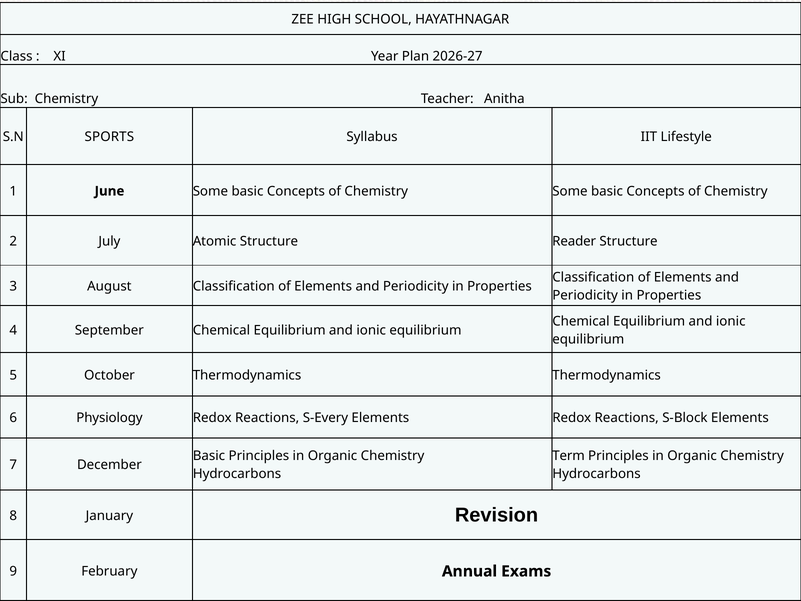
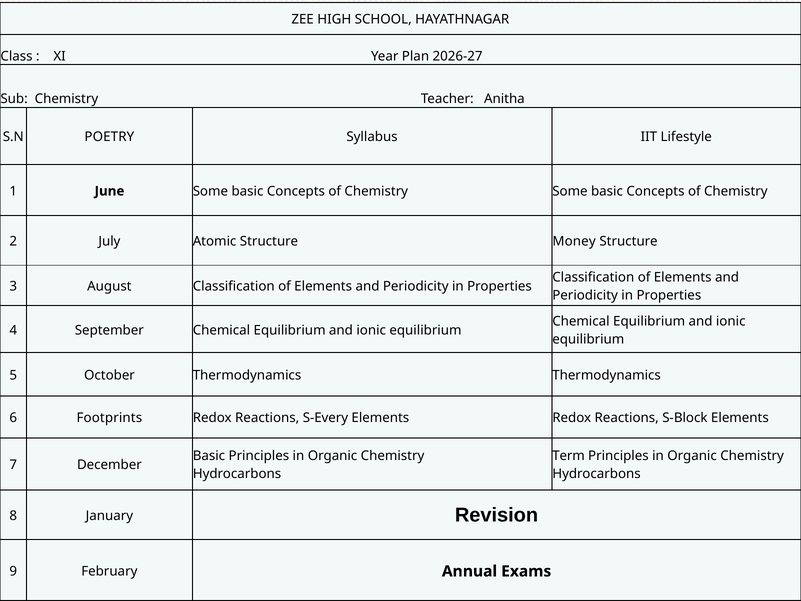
SPORTS: SPORTS -> POETRY
Reader: Reader -> Money
Physiology: Physiology -> Footprints
